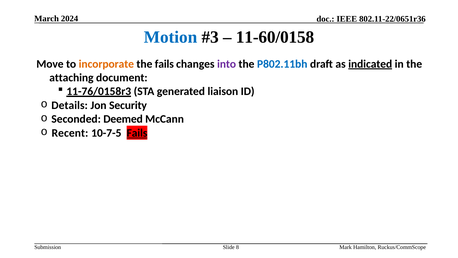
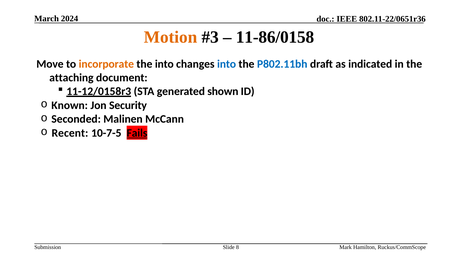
Motion colour: blue -> orange
11-60/0158: 11-60/0158 -> 11-86/0158
the fails: fails -> into
into at (227, 64) colour: purple -> blue
indicated underline: present -> none
11-76/0158r3: 11-76/0158r3 -> 11-12/0158r3
liaison: liaison -> shown
Details: Details -> Known
Deemed: Deemed -> Malinen
